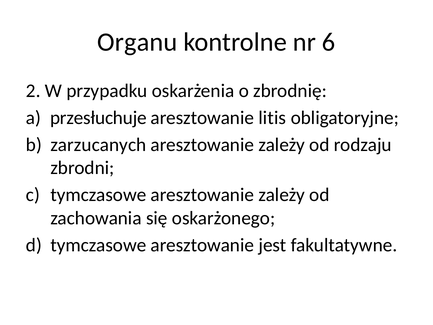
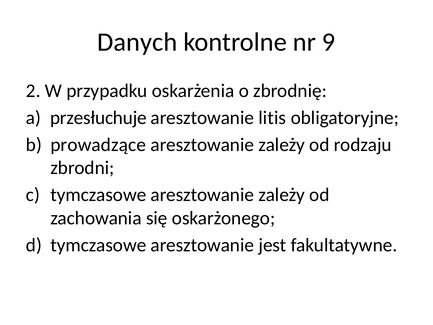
Organu: Organu -> Danych
6: 6 -> 9
zarzucanych: zarzucanych -> prowadzące
